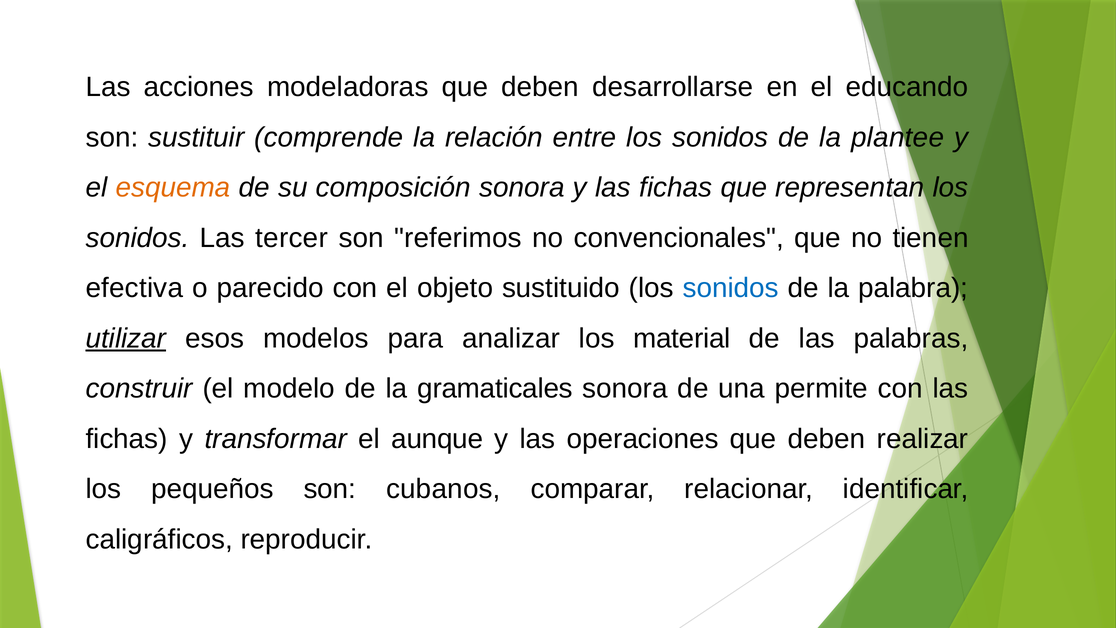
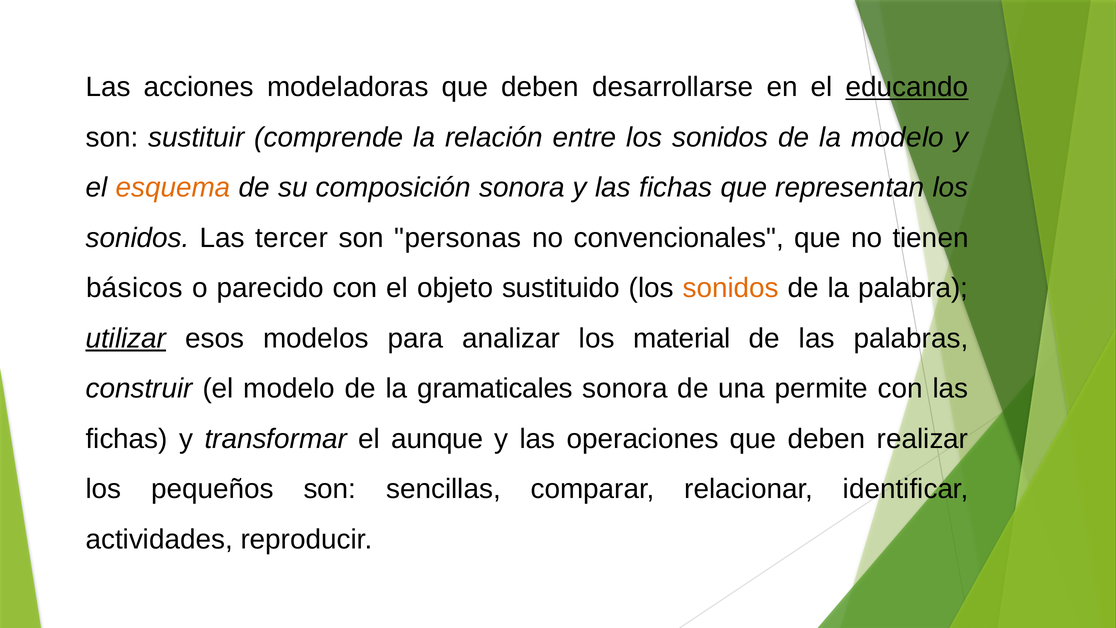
educando underline: none -> present
la plantee: plantee -> modelo
referimos: referimos -> personas
efectiva: efectiva -> básicos
sonidos at (731, 288) colour: blue -> orange
cubanos: cubanos -> sencillas
caligráficos: caligráficos -> actividades
